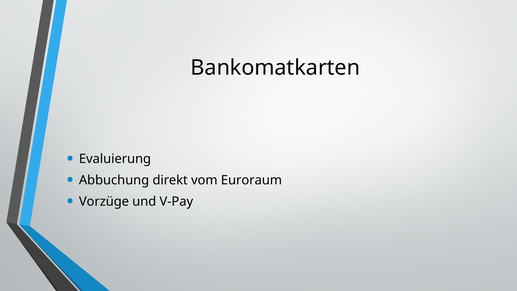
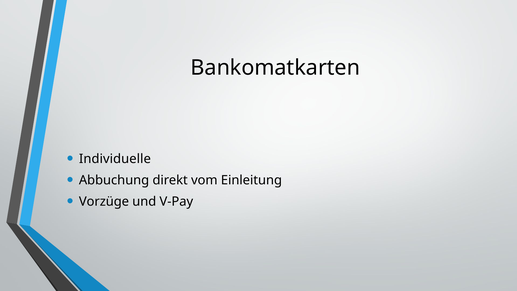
Evaluierung: Evaluierung -> Individuelle
Euroraum: Euroraum -> Einleitung
